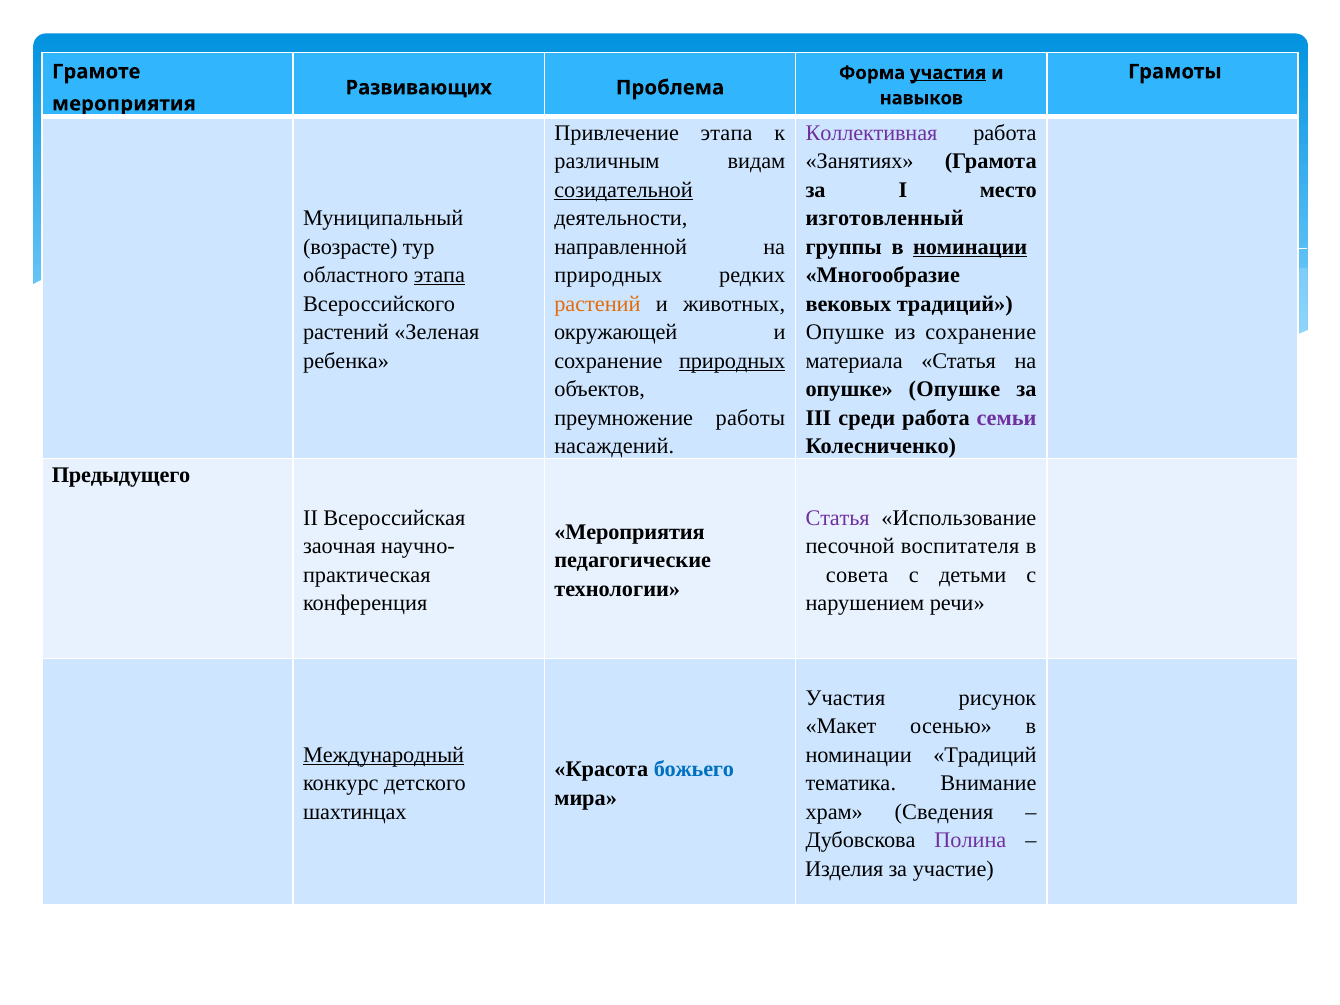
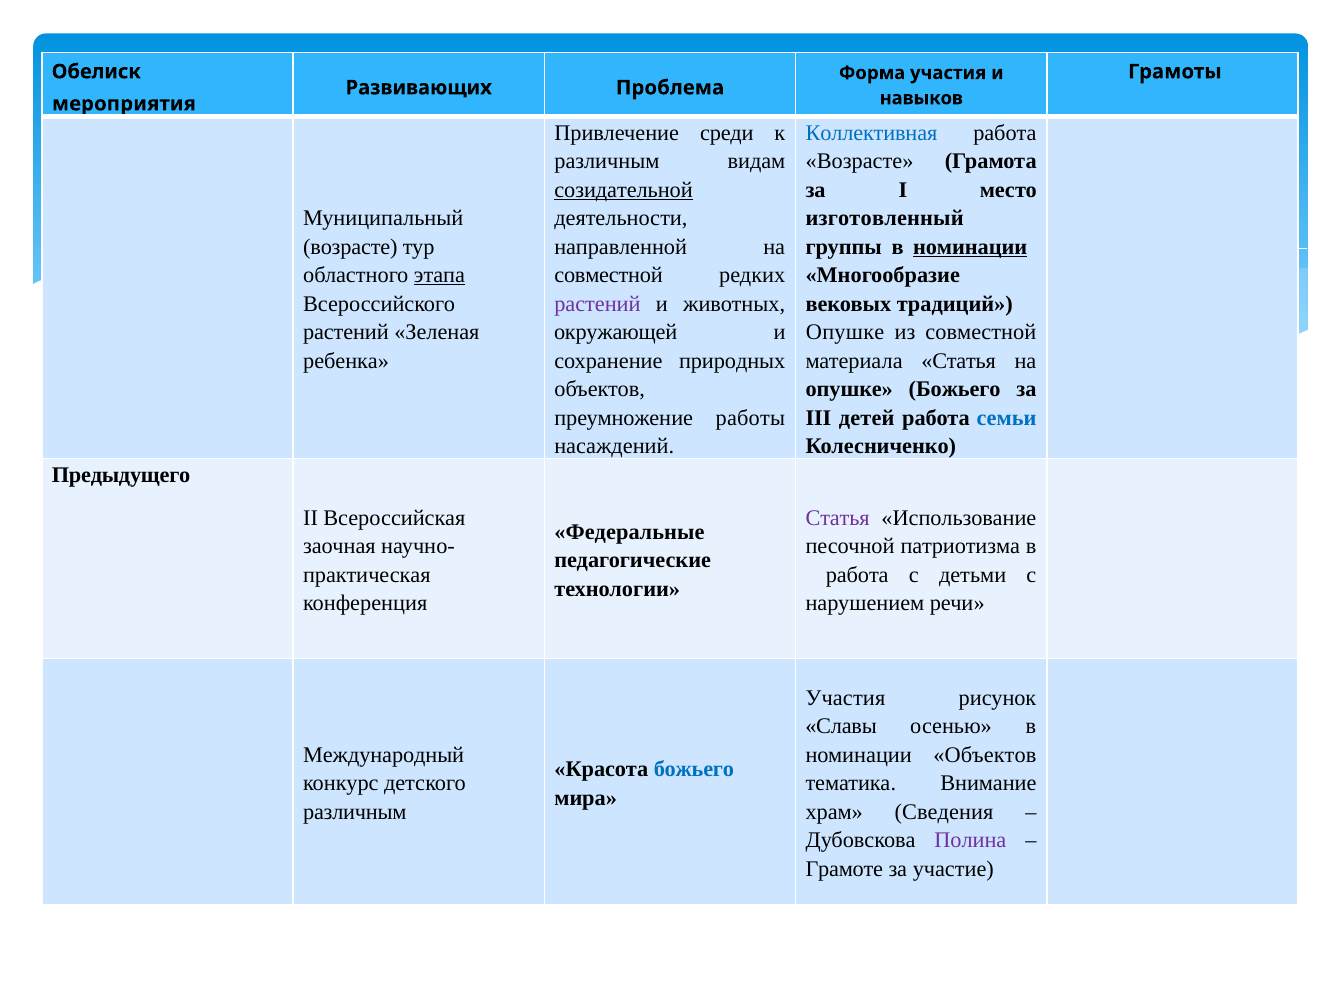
Грамоте: Грамоте -> Обелиск
участия at (948, 73) underline: present -> none
Привлечение этапа: этапа -> среди
Коллективная colour: purple -> blue
Занятиях at (860, 161): Занятиях -> Возрасте
природных at (608, 275): природных -> совместной
растений at (597, 304) colour: orange -> purple
из сохранение: сохранение -> совместной
природных at (732, 361) underline: present -> none
опушке Опушке: Опушке -> Божьего
среди: среди -> детей
семьи colour: purple -> blue
Мероприятия at (629, 532): Мероприятия -> Федеральные
воспитателя: воспитателя -> патриотизма
совета at (857, 575): совета -> работа
Макет: Макет -> Славы
Международный underline: present -> none
номинации Традиций: Традиций -> Объектов
шахтинцах at (355, 812): шахтинцах -> различным
Изделия: Изделия -> Грамоте
